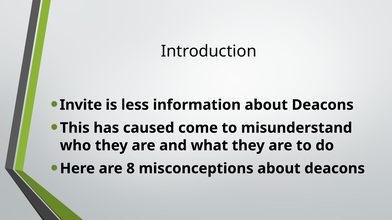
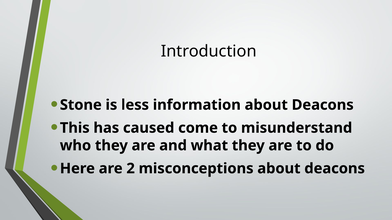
Invite: Invite -> Stone
8: 8 -> 2
